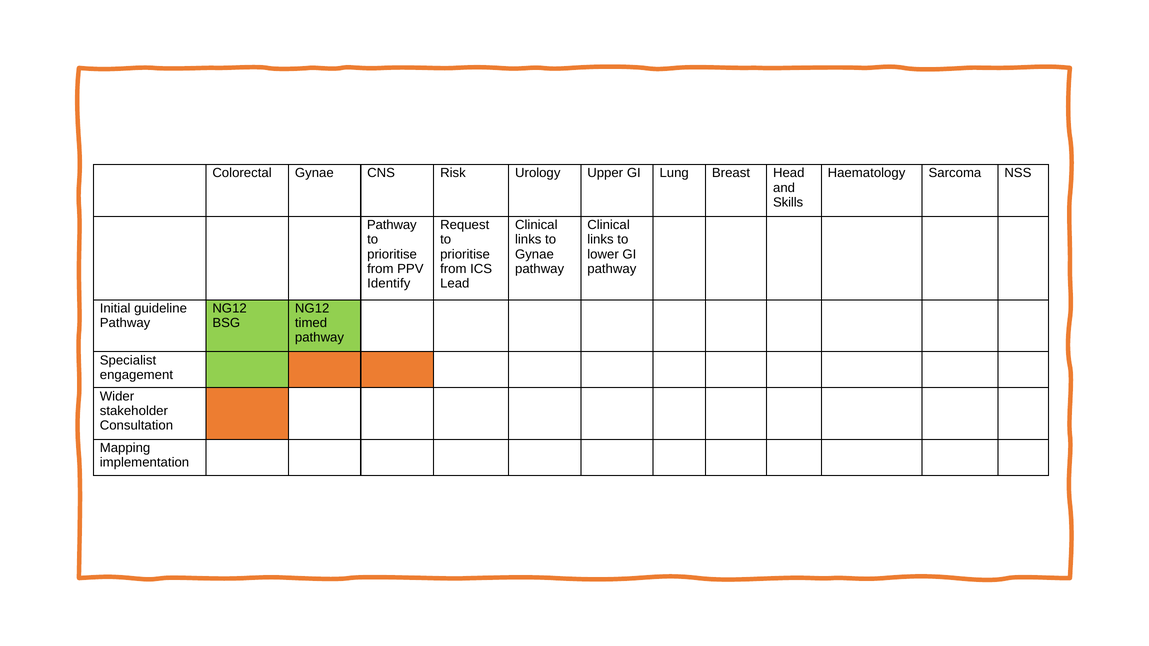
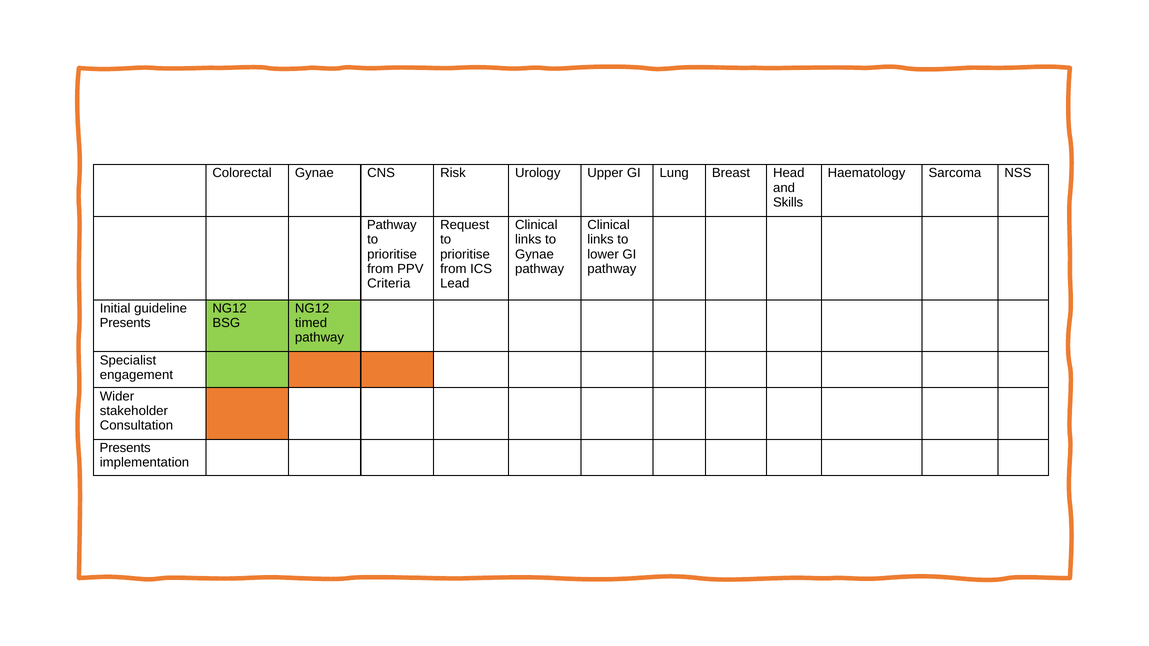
Identify: Identify -> Criteria
Pathway at (125, 323): Pathway -> Presents
Mapping at (125, 448): Mapping -> Presents
